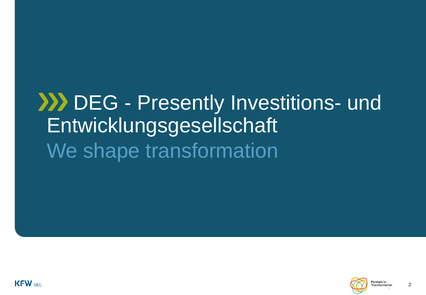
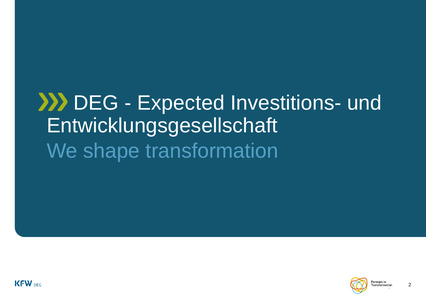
Presently: Presently -> Expected
